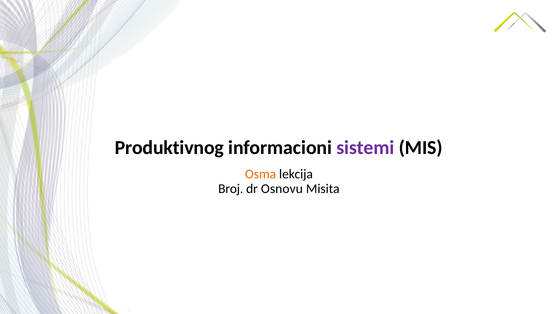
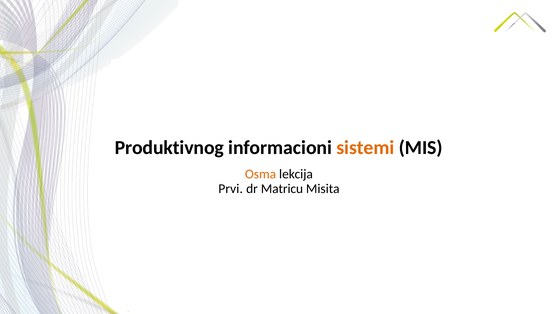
sistemi colour: purple -> orange
Broj: Broj -> Prvi
Osnovu: Osnovu -> Matricu
